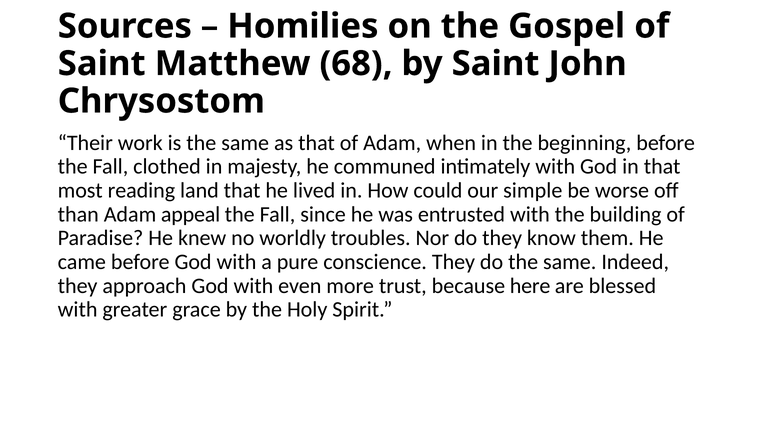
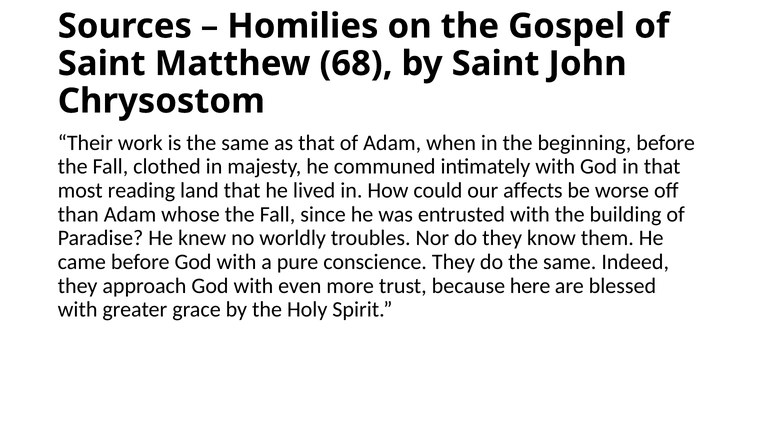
simple: simple -> affects
appeal: appeal -> whose
